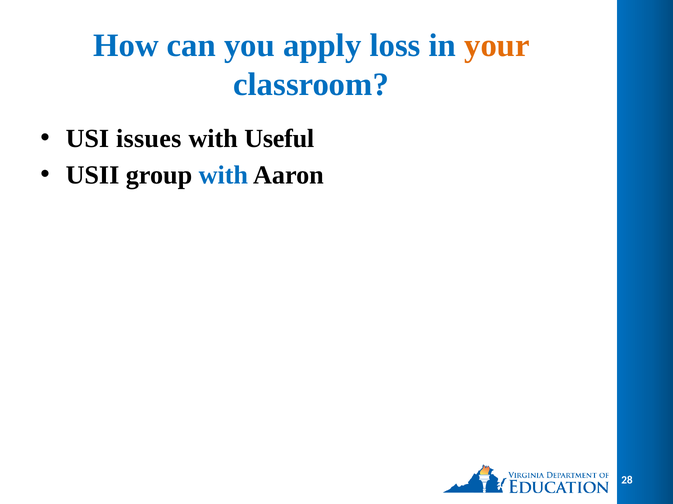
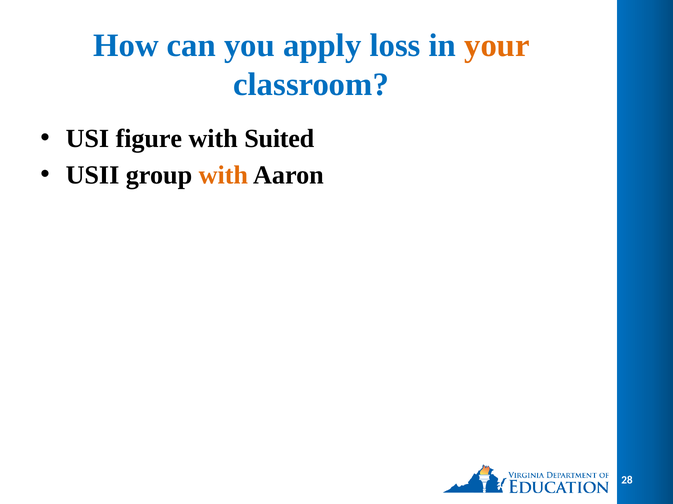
issues: issues -> figure
Useful: Useful -> Suited
with at (223, 175) colour: blue -> orange
